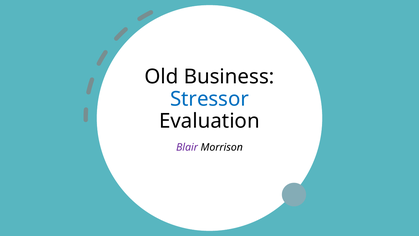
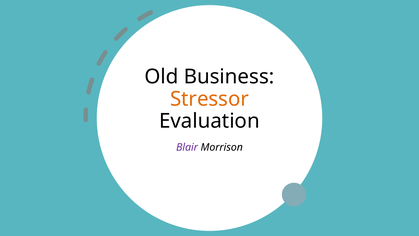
Stressor colour: blue -> orange
